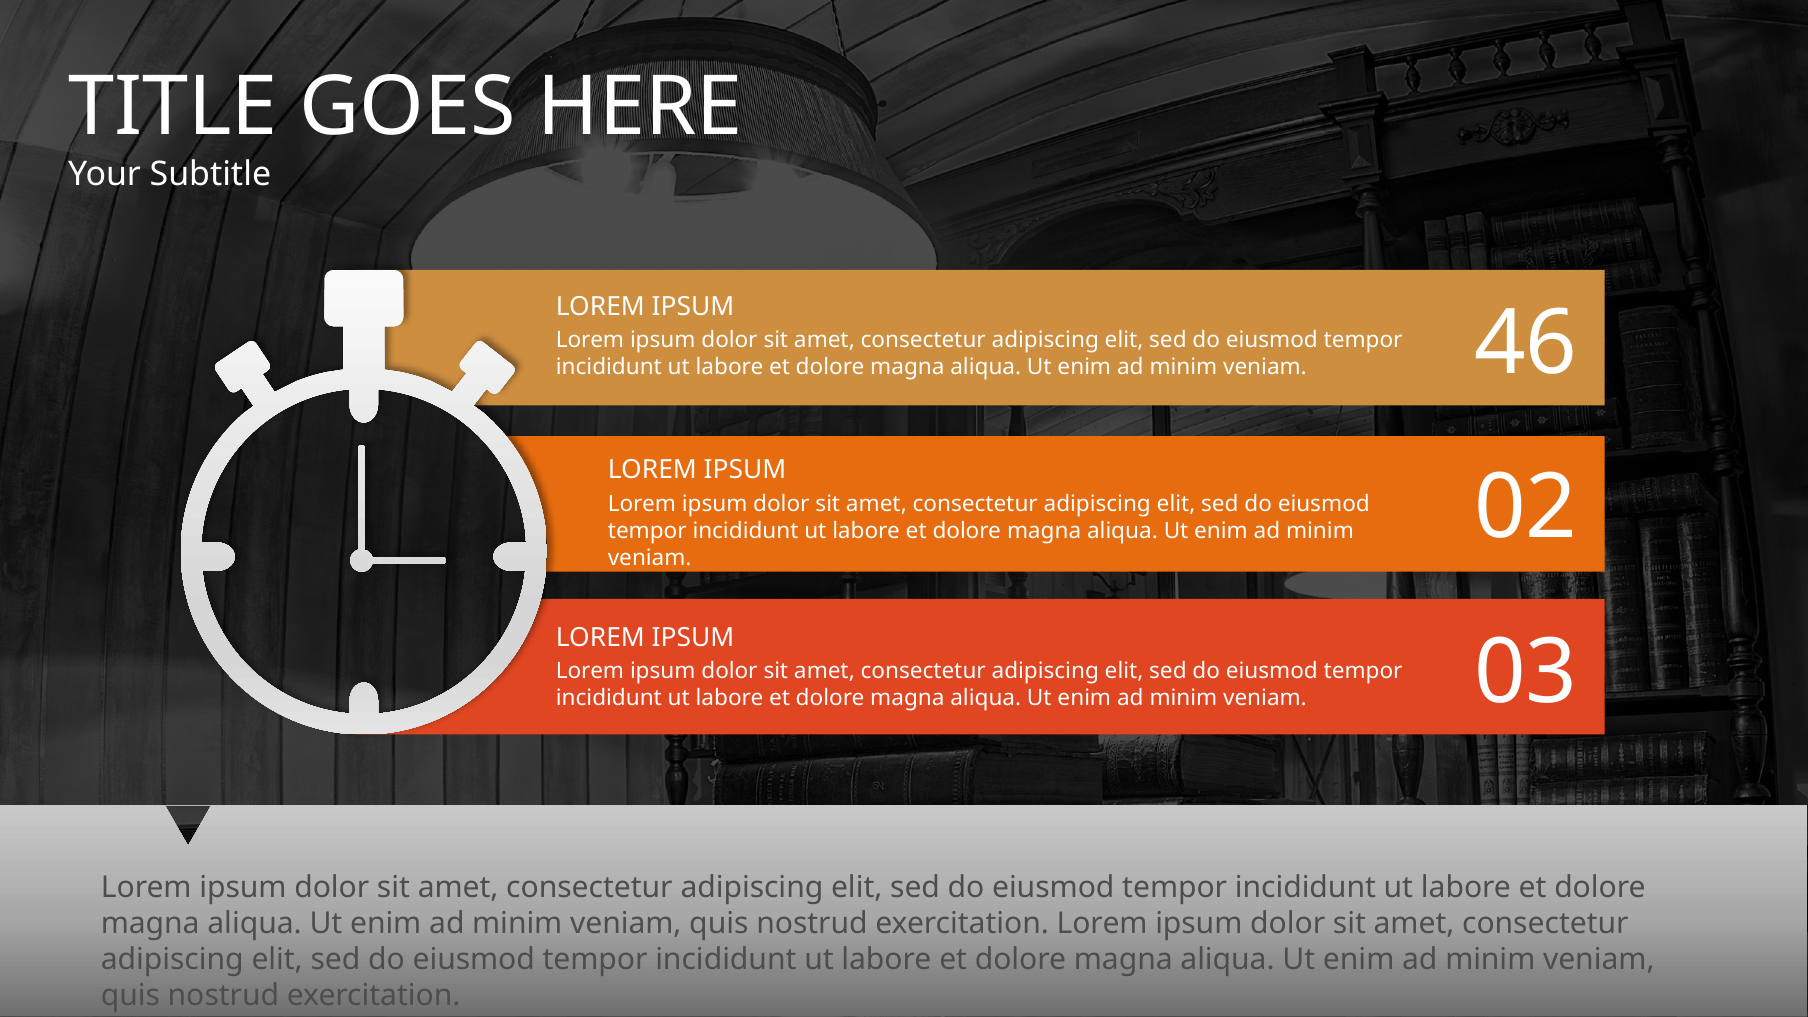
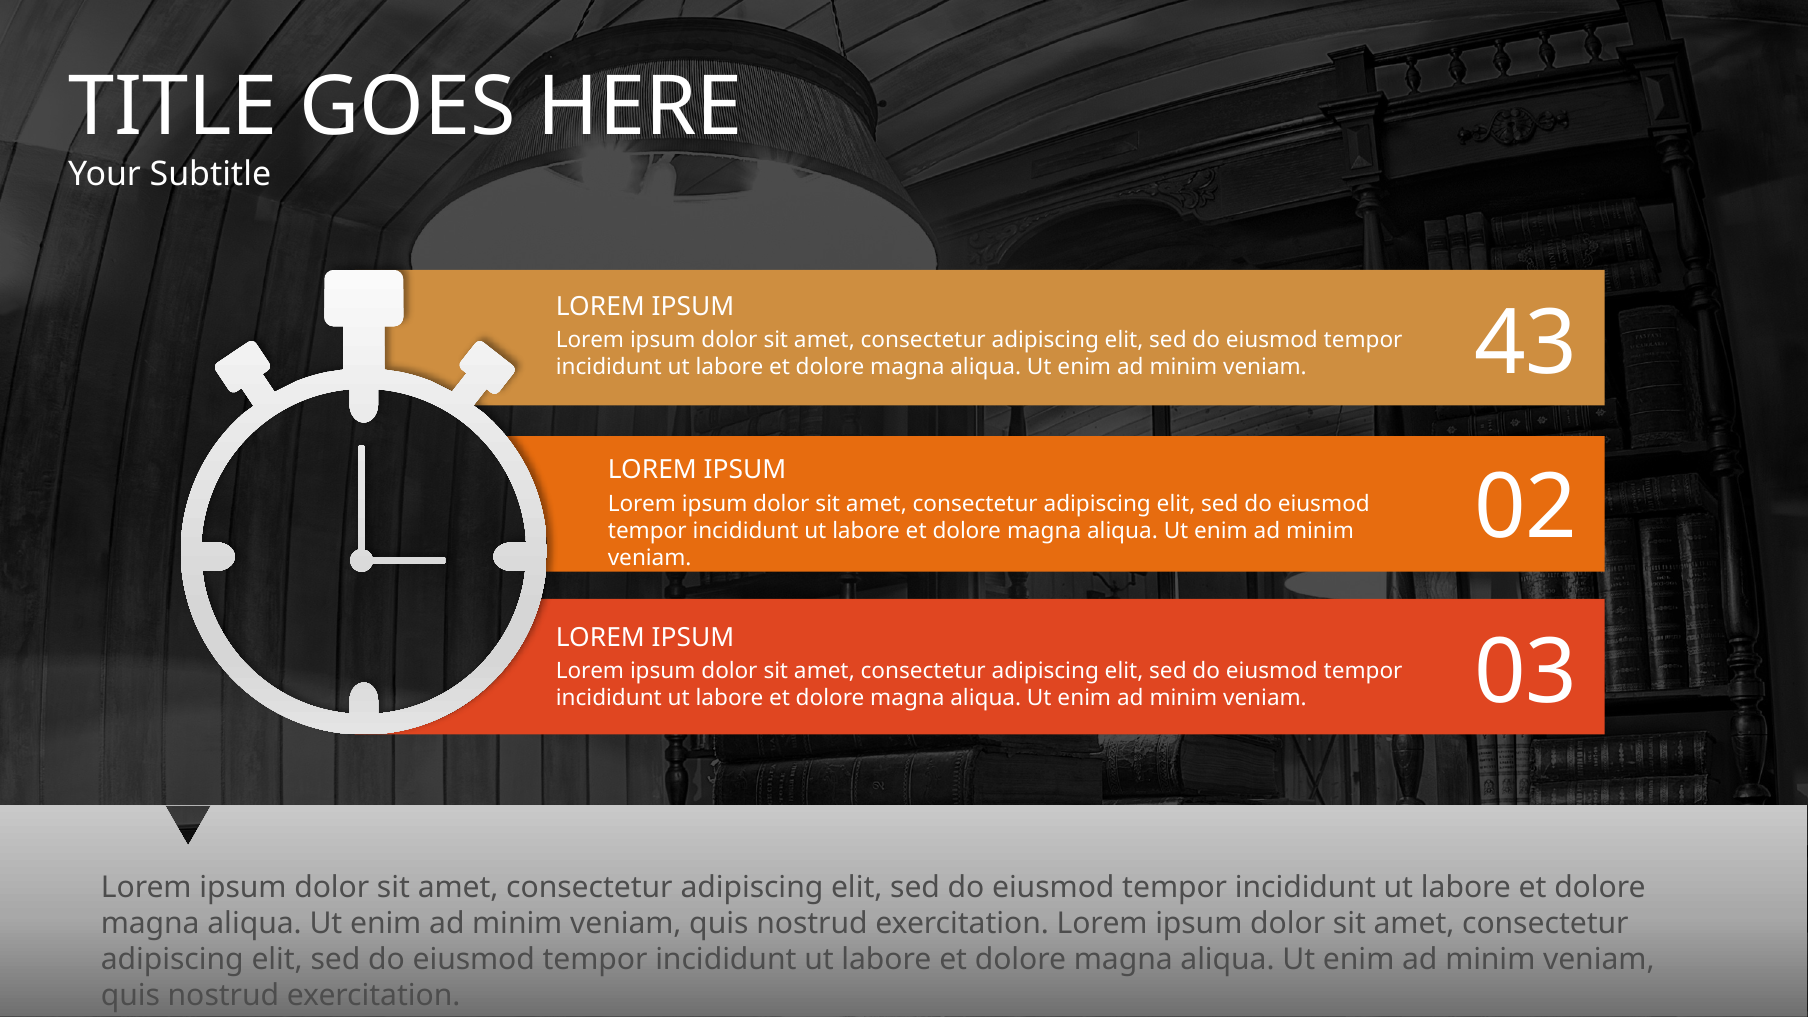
46: 46 -> 43
